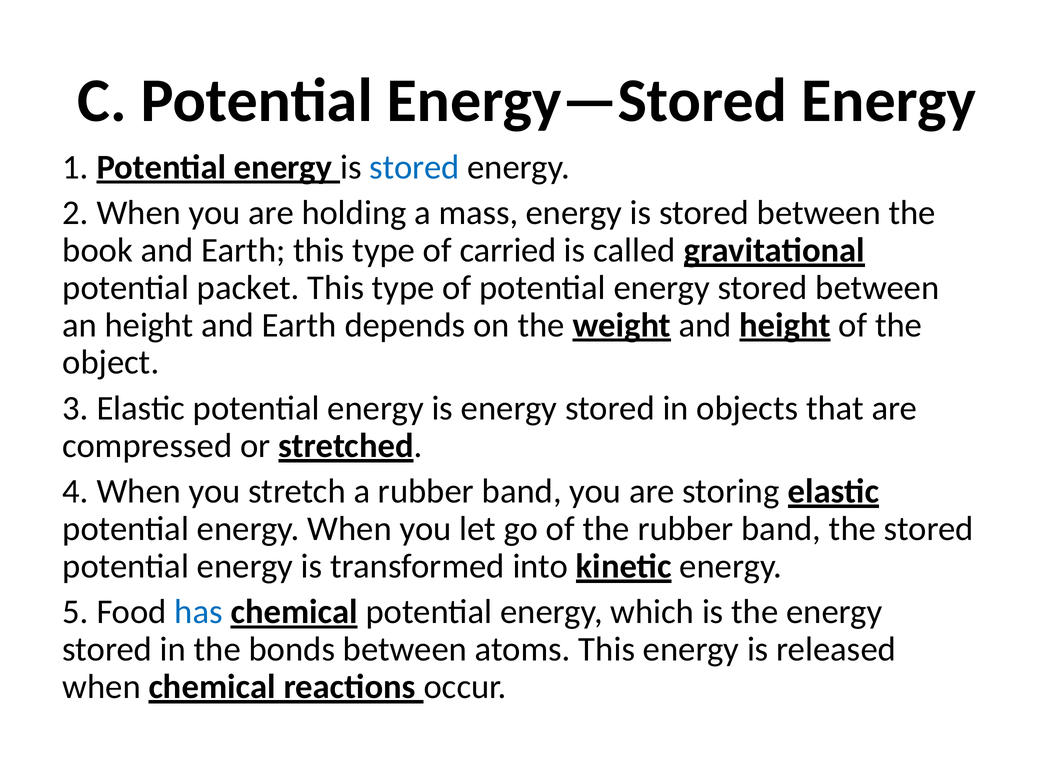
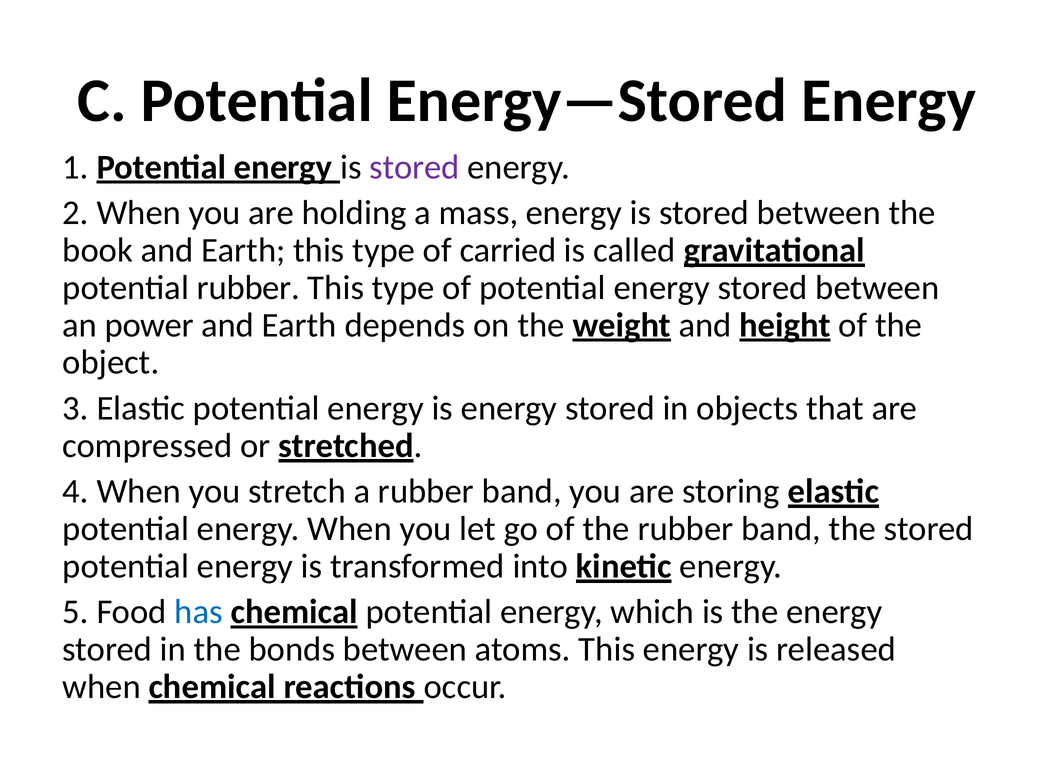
stored at (414, 167) colour: blue -> purple
potential packet: packet -> rubber
an height: height -> power
